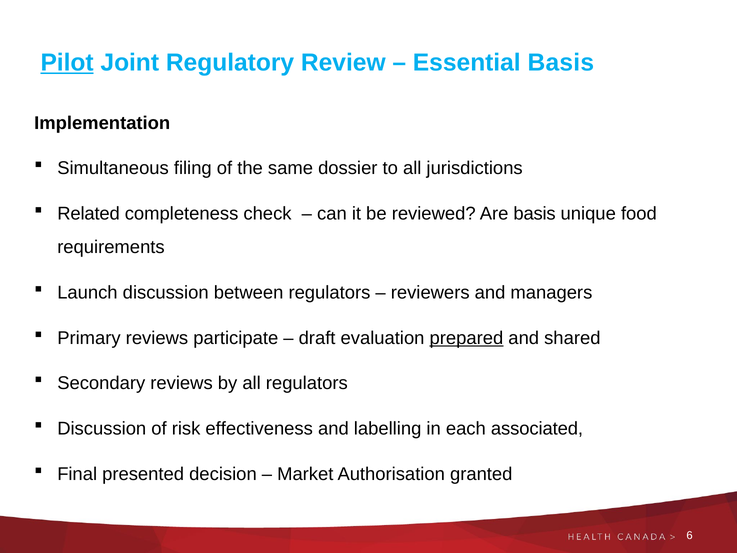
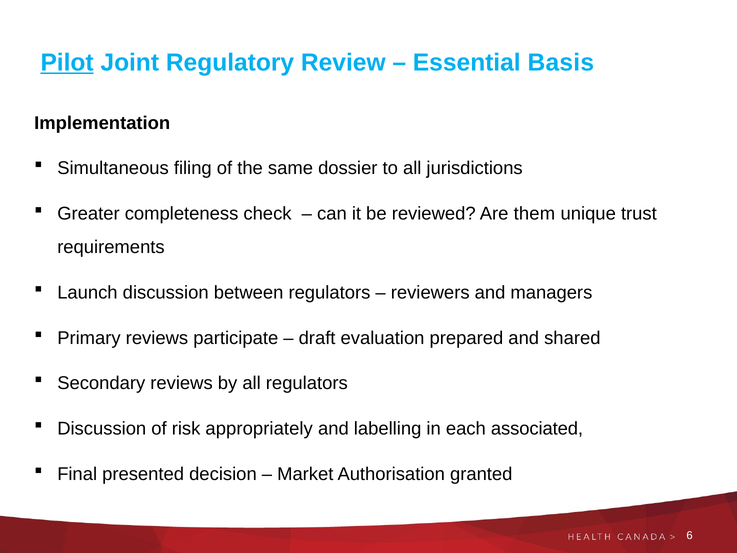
Related: Related -> Greater
Are basis: basis -> them
food: food -> trust
prepared underline: present -> none
effectiveness: effectiveness -> appropriately
